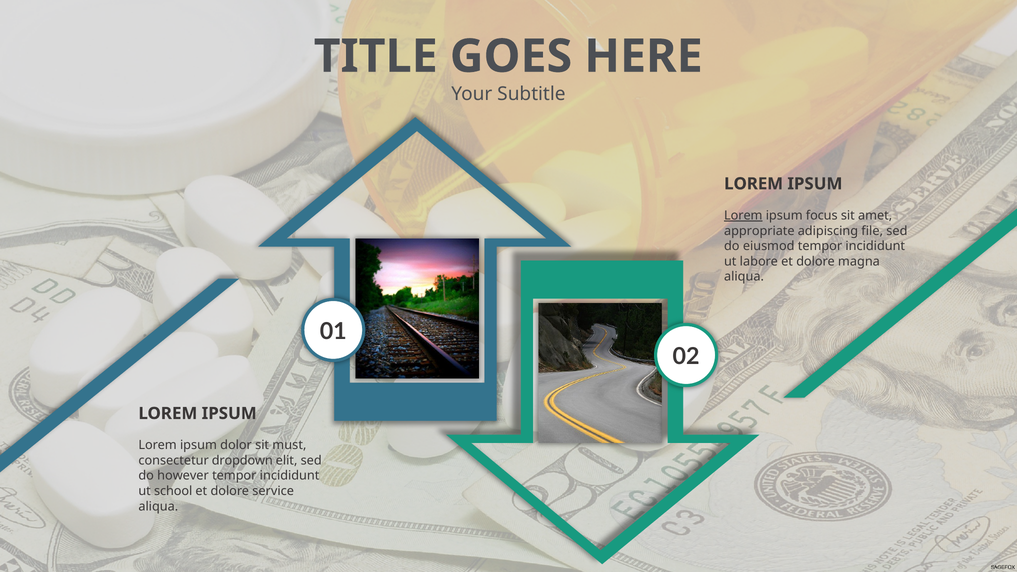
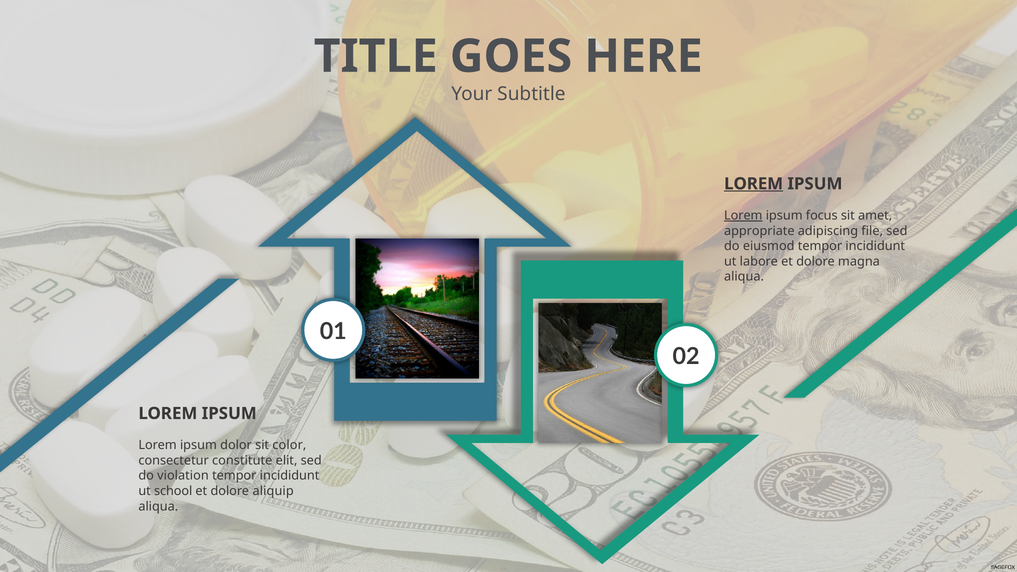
LOREM at (754, 184) underline: none -> present
must: must -> color
dropdown: dropdown -> constitute
however: however -> violation
service: service -> aliquip
